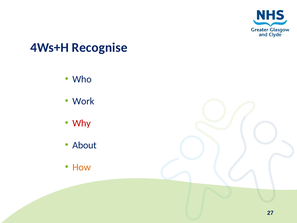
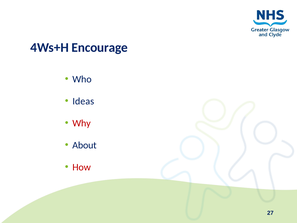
Recognise: Recognise -> Encourage
Work: Work -> Ideas
How colour: orange -> red
